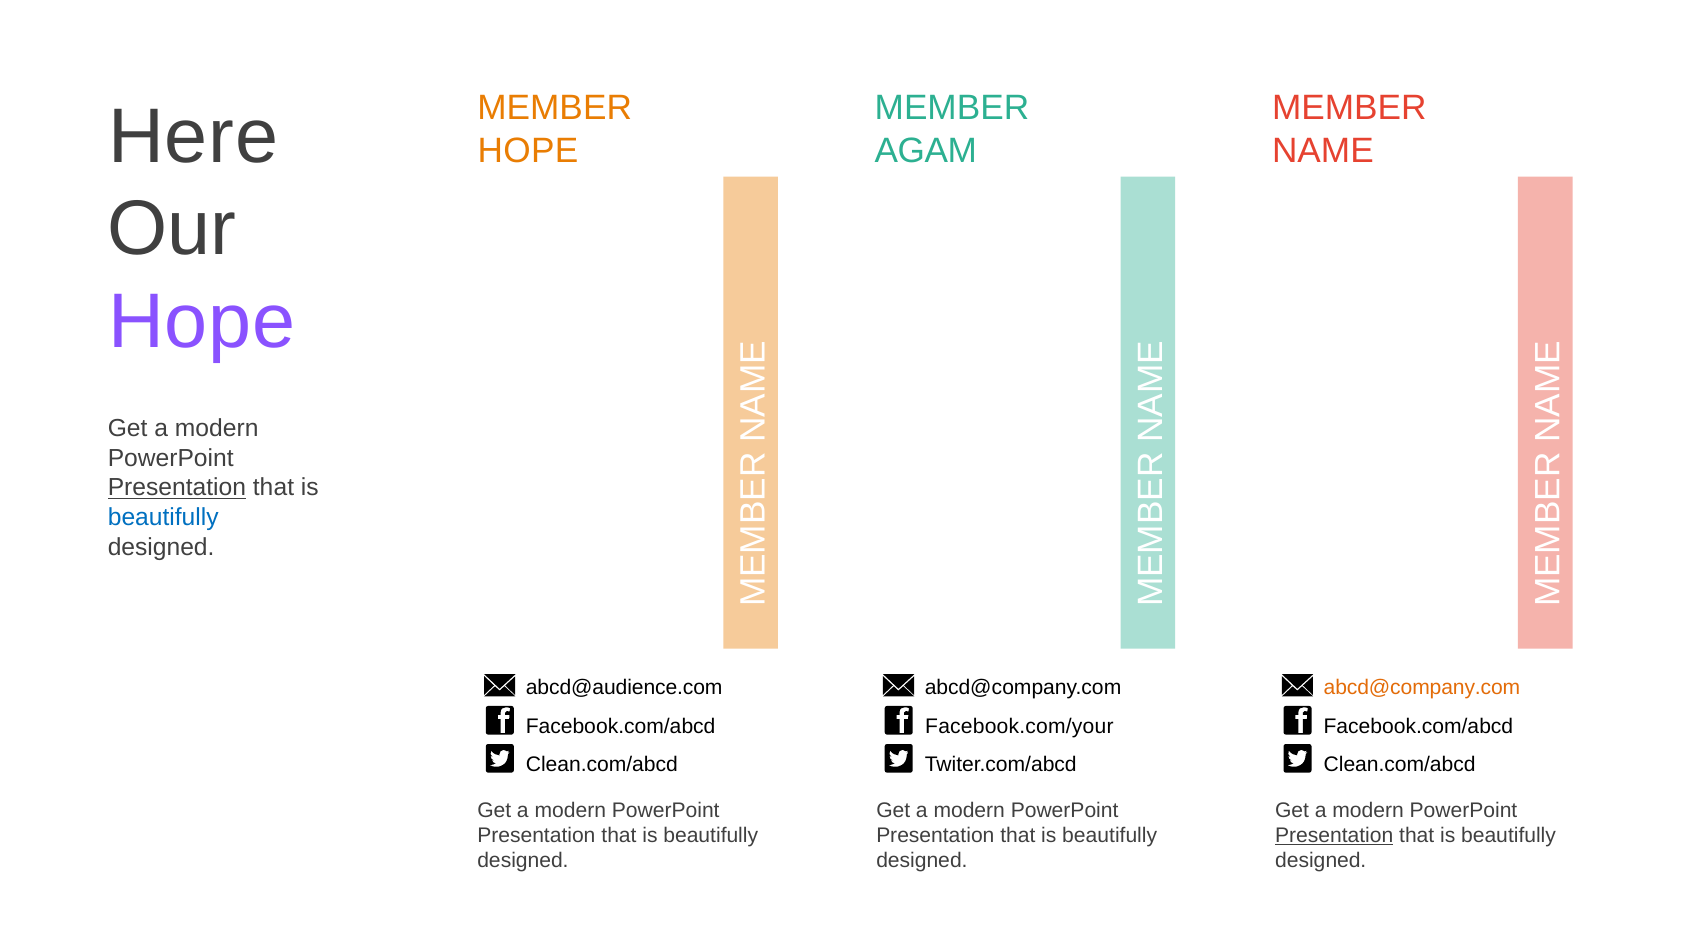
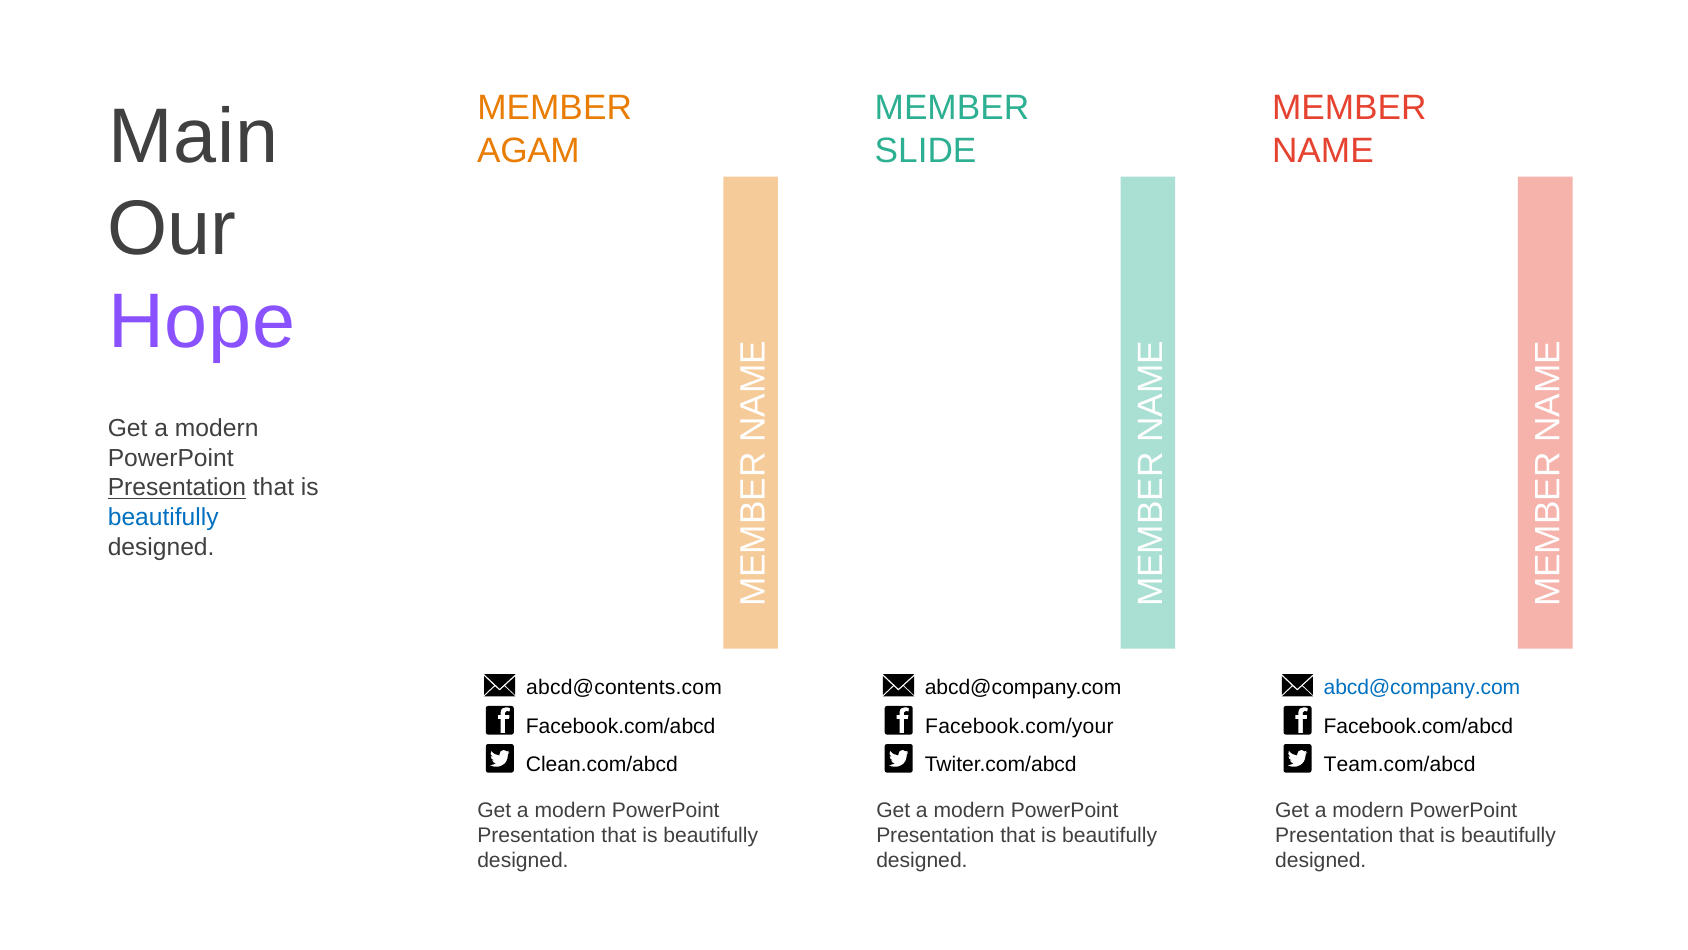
Here: Here -> Main
HOPE at (528, 150): HOPE -> AGAM
AGAM: AGAM -> SLIDE
abcd@audience.com: abcd@audience.com -> abcd@contents.com
abcd@company.com at (1422, 688) colour: orange -> blue
Clean.com/abcd at (1400, 764): Clean.com/abcd -> Team.com/abcd
Presentation at (1334, 835) underline: present -> none
